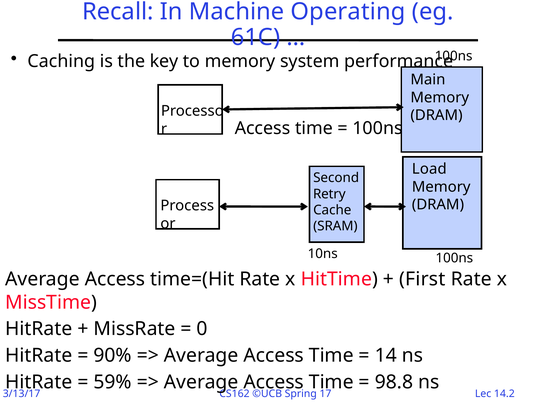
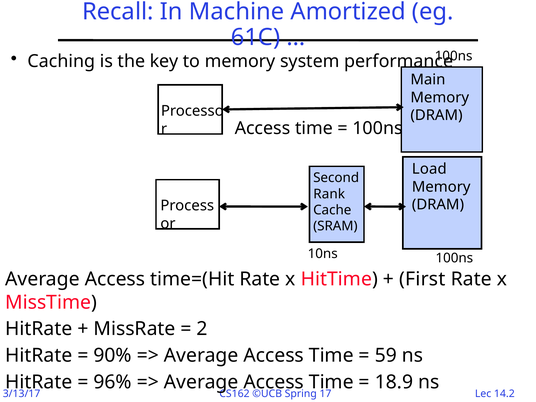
Operating: Operating -> Amortized
Retry: Retry -> Rank
0: 0 -> 2
14: 14 -> 59
59%: 59% -> 96%
98.8: 98.8 -> 18.9
